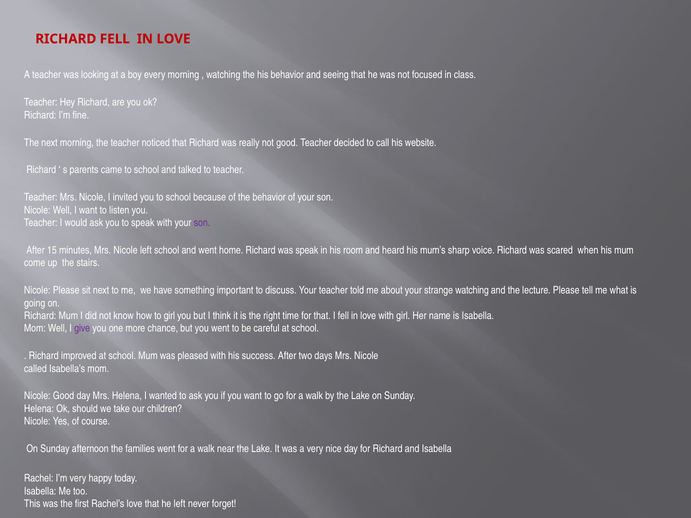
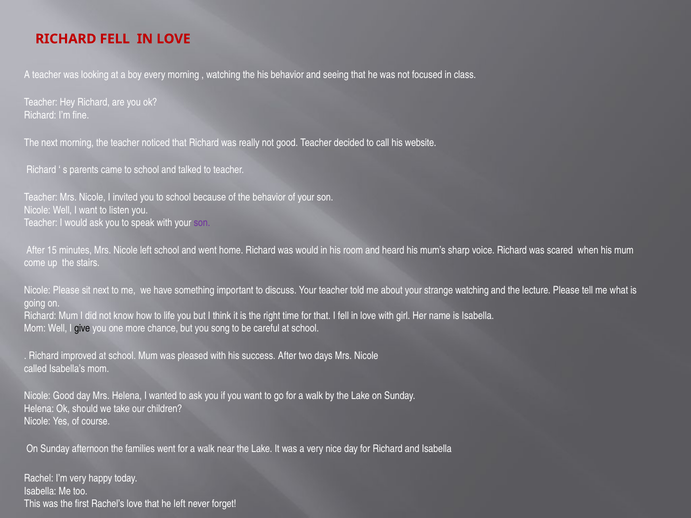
was speak: speak -> would
to girl: girl -> life
give colour: purple -> black
you went: went -> song
